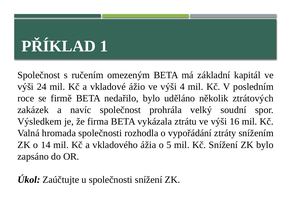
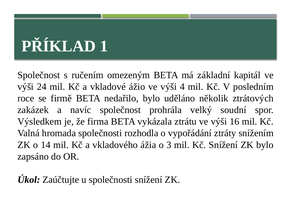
5: 5 -> 3
